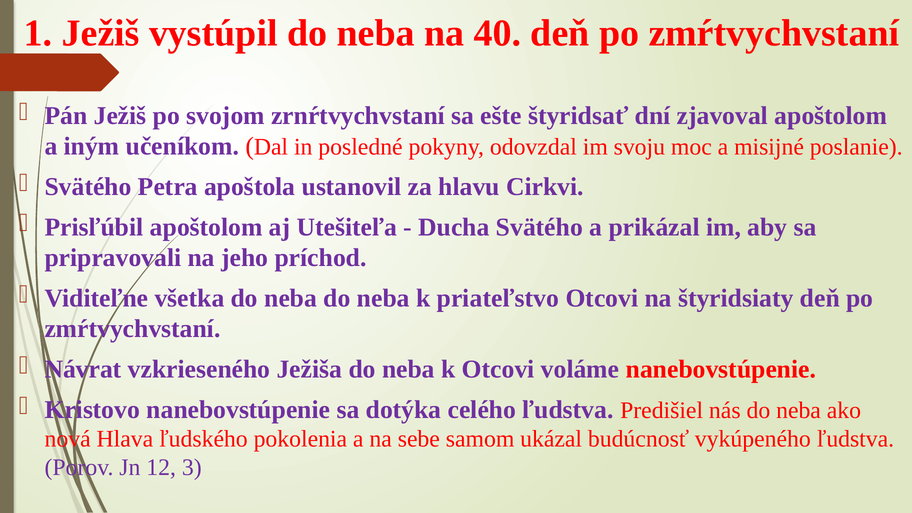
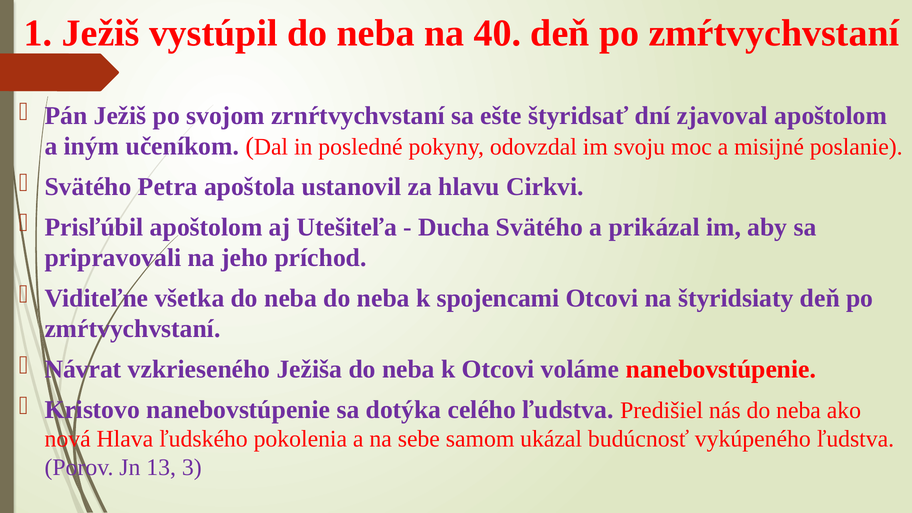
priateľstvo: priateľstvo -> spojencami
12: 12 -> 13
